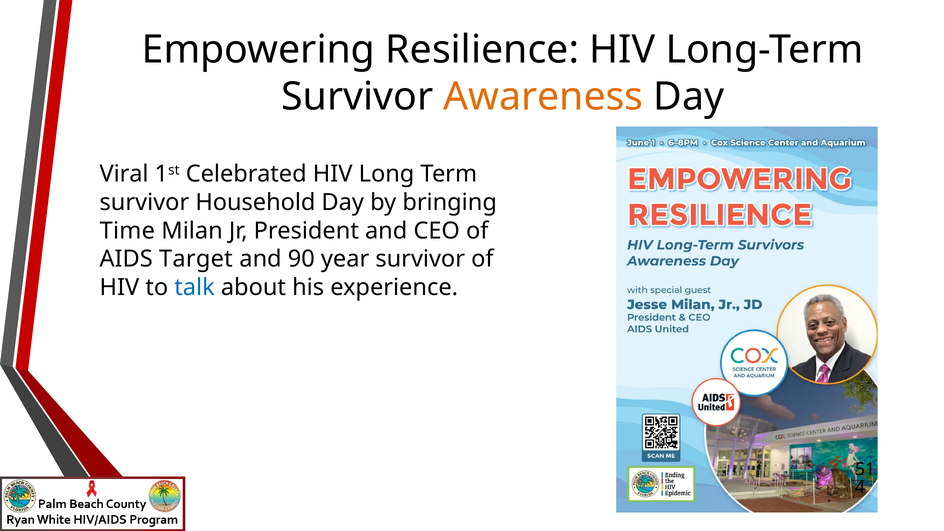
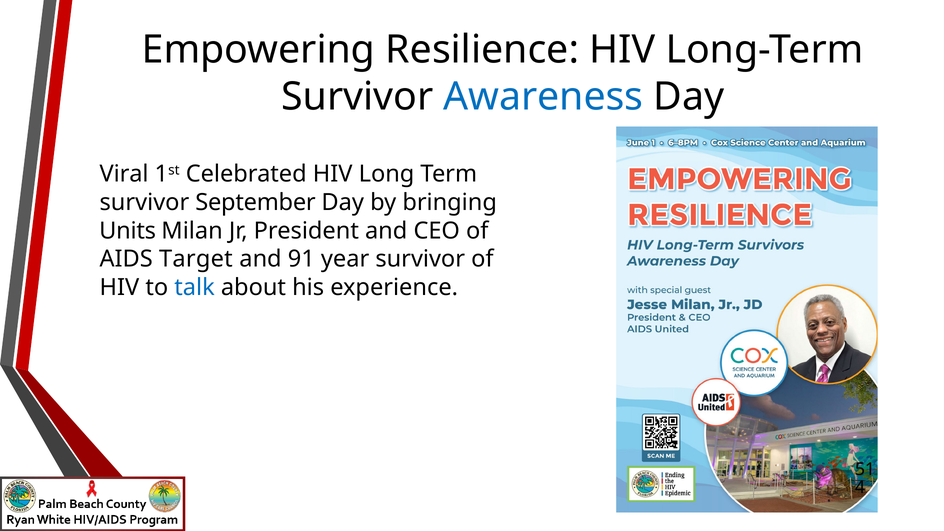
Awareness colour: orange -> blue
Household: Household -> September
Time: Time -> Units
90: 90 -> 91
